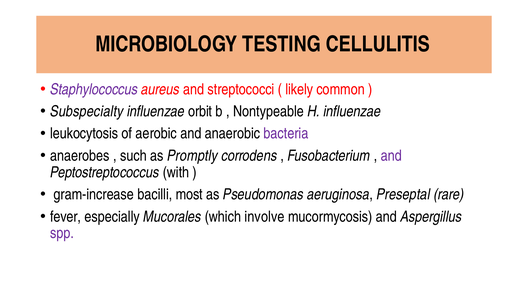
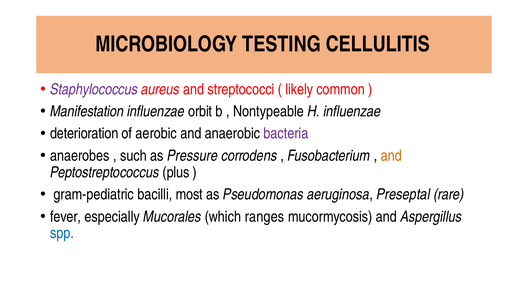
Subspecialty: Subspecialty -> Manifestation
leukocytosis: leukocytosis -> deterioration
Promptly: Promptly -> Pressure
and at (391, 156) colour: purple -> orange
with: with -> plus
gram-increase: gram-increase -> gram-pediatric
involve: involve -> ranges
spp colour: purple -> blue
